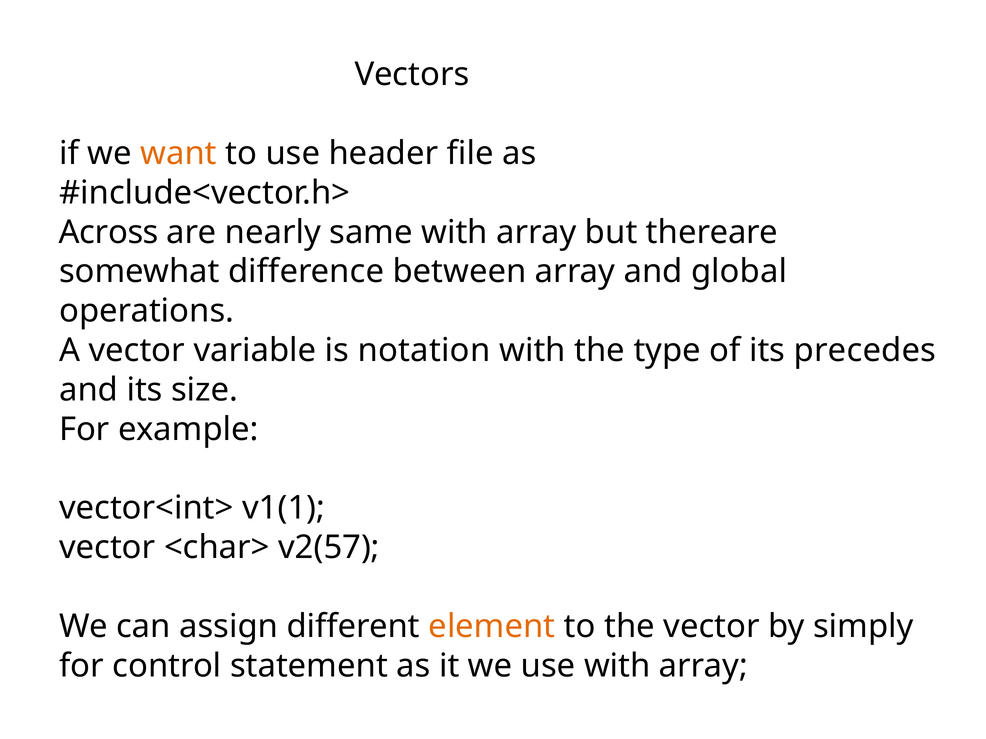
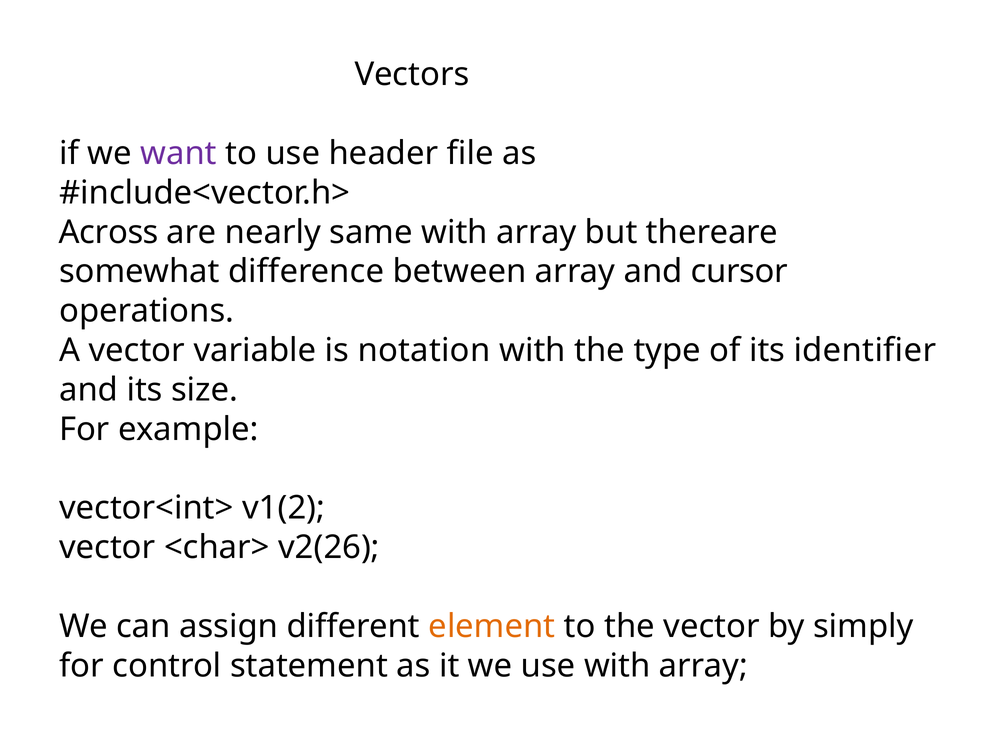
want colour: orange -> purple
global: global -> cursor
precedes: precedes -> identifier
v1(1: v1(1 -> v1(2
v2(57: v2(57 -> v2(26
